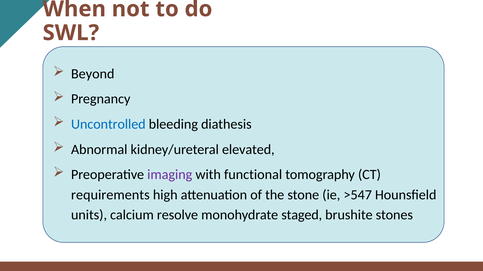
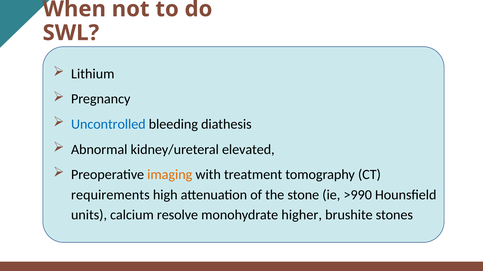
Beyond: Beyond -> Lithium
imaging colour: purple -> orange
functional: functional -> treatment
>547: >547 -> >990
staged: staged -> higher
